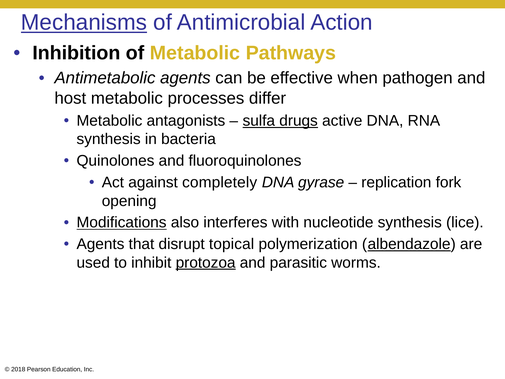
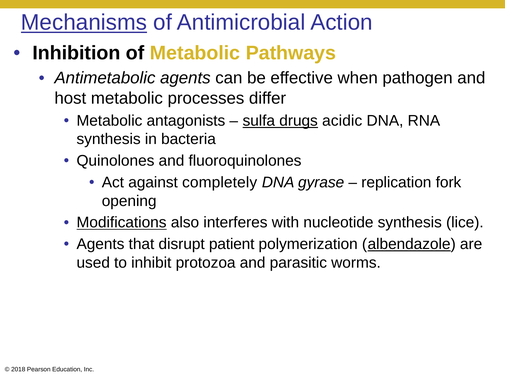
active: active -> acidic
topical: topical -> patient
protozoa underline: present -> none
